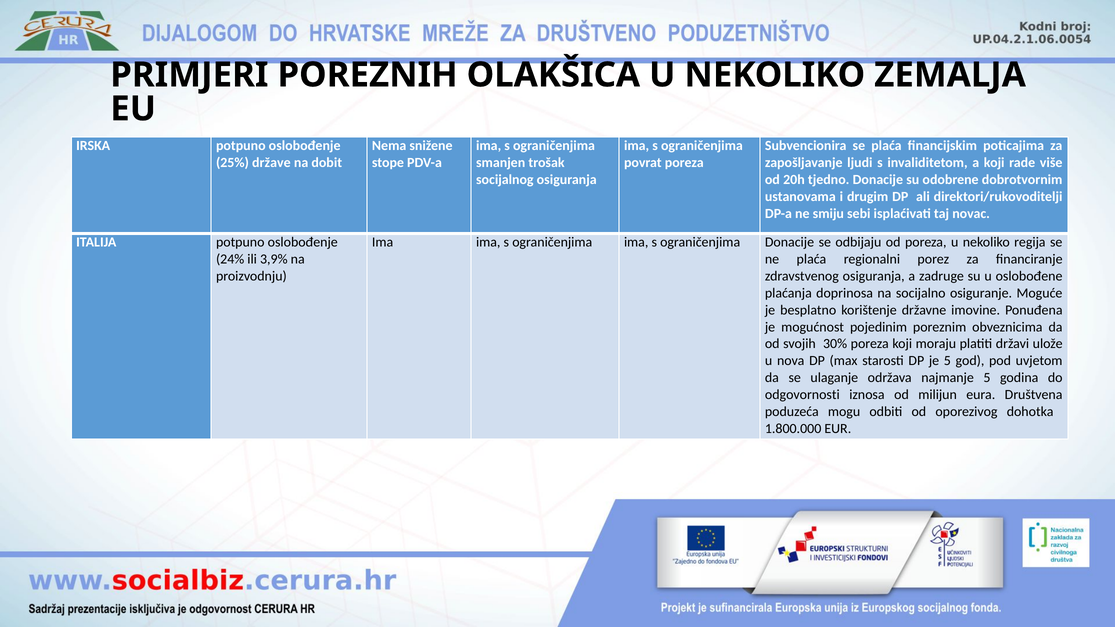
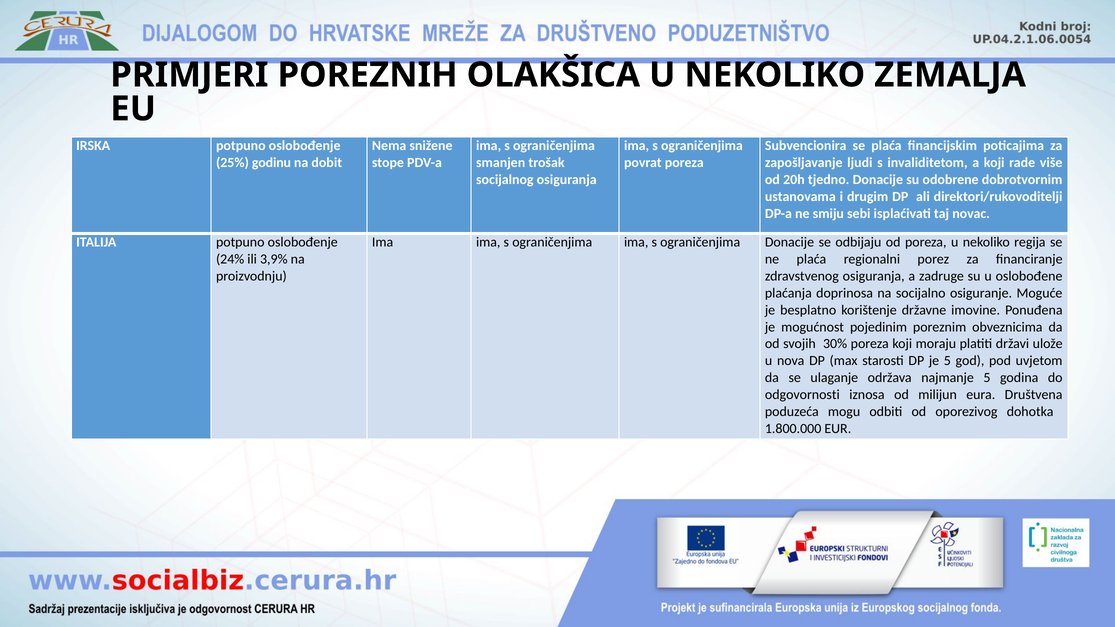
države: države -> godinu
